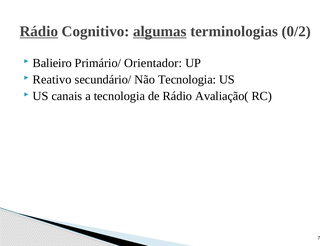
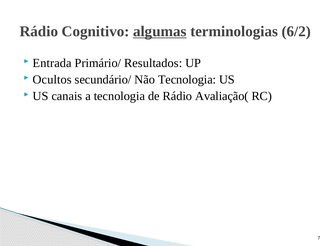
Rádio at (39, 31) underline: present -> none
0/2: 0/2 -> 6/2
Balieiro: Balieiro -> Entrada
Orientador: Orientador -> Resultados
Reativo: Reativo -> Ocultos
